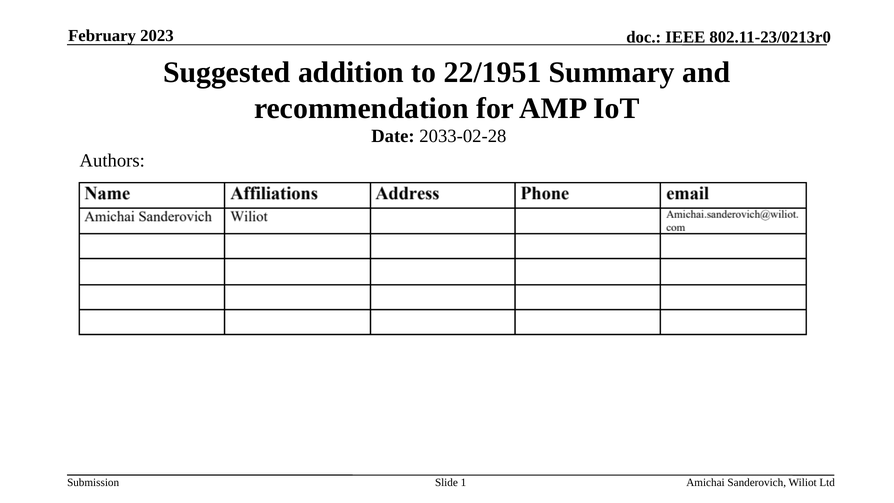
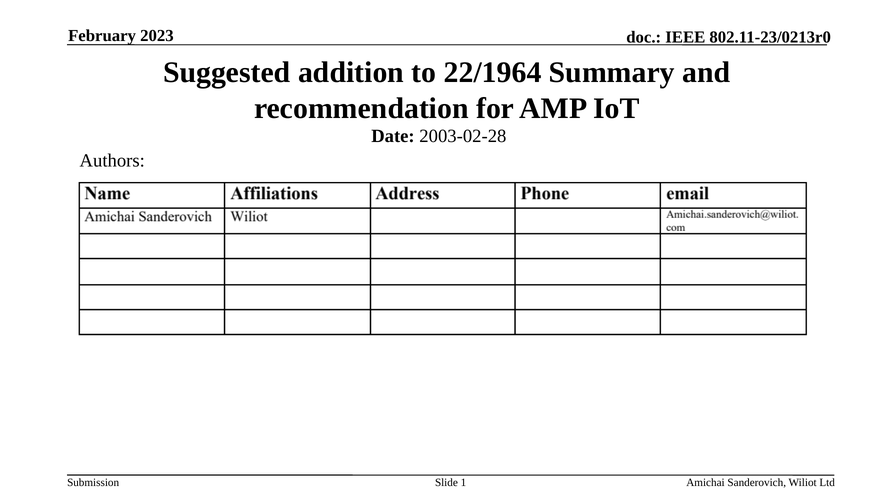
22/1951: 22/1951 -> 22/1964
2033-02-28: 2033-02-28 -> 2003-02-28
